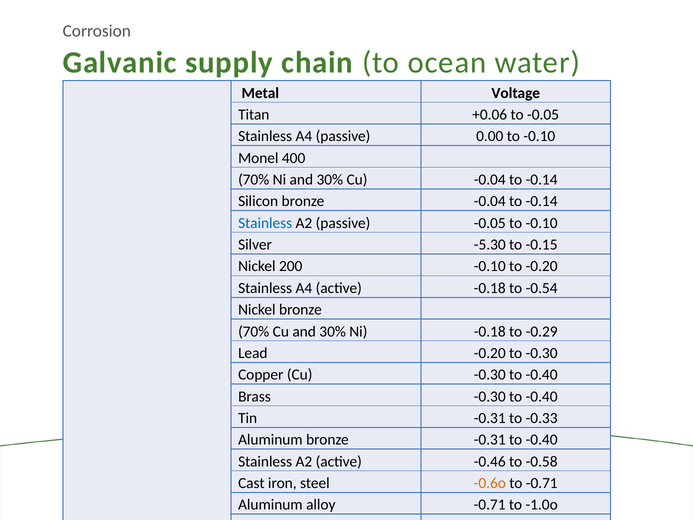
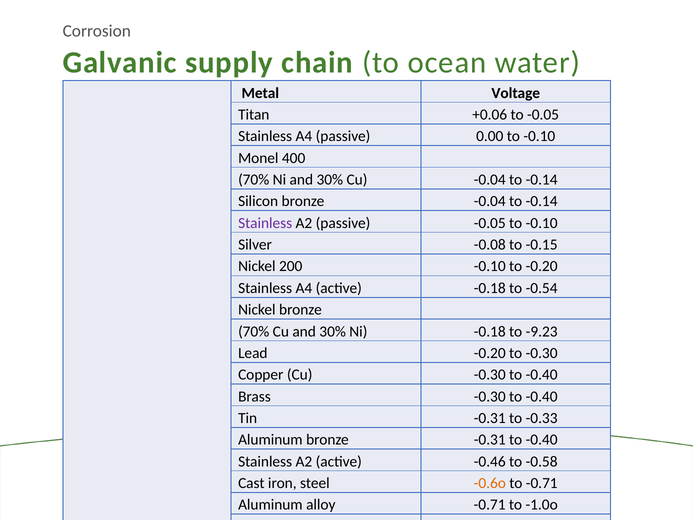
Stainless at (265, 223) colour: blue -> purple
-5.30: -5.30 -> -0.08
-0.29: -0.29 -> -9.23
